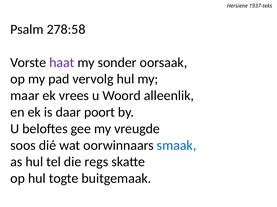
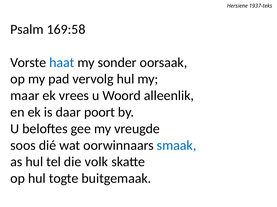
278:58: 278:58 -> 169:58
haat colour: purple -> blue
regs: regs -> volk
